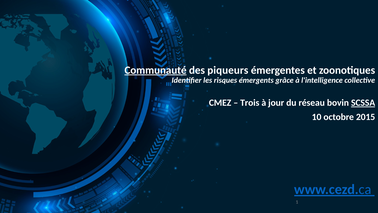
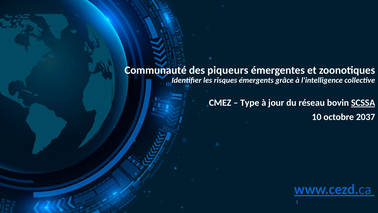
Communauté underline: present -> none
Trois: Trois -> Type
2015: 2015 -> 2037
